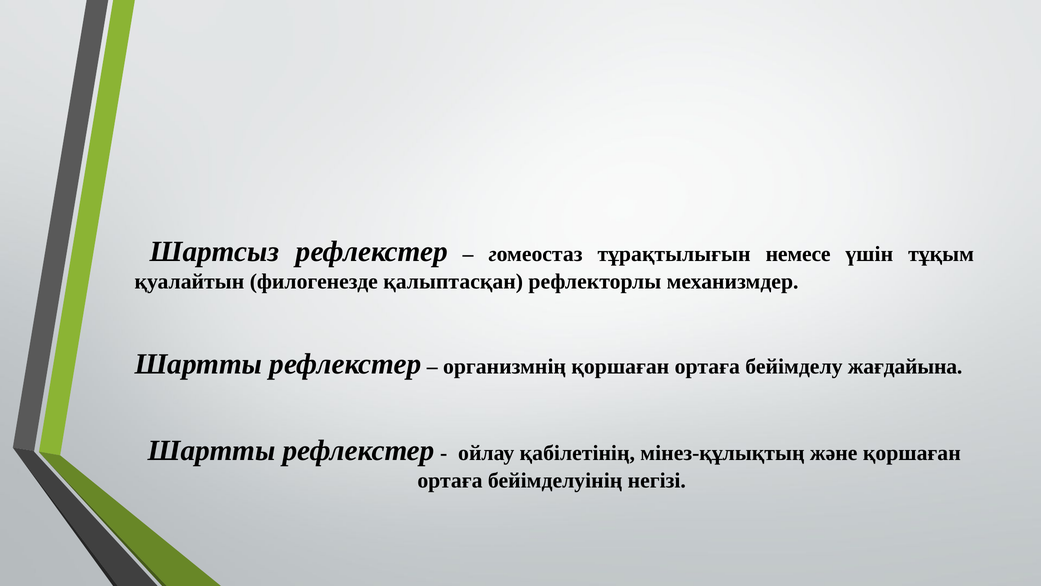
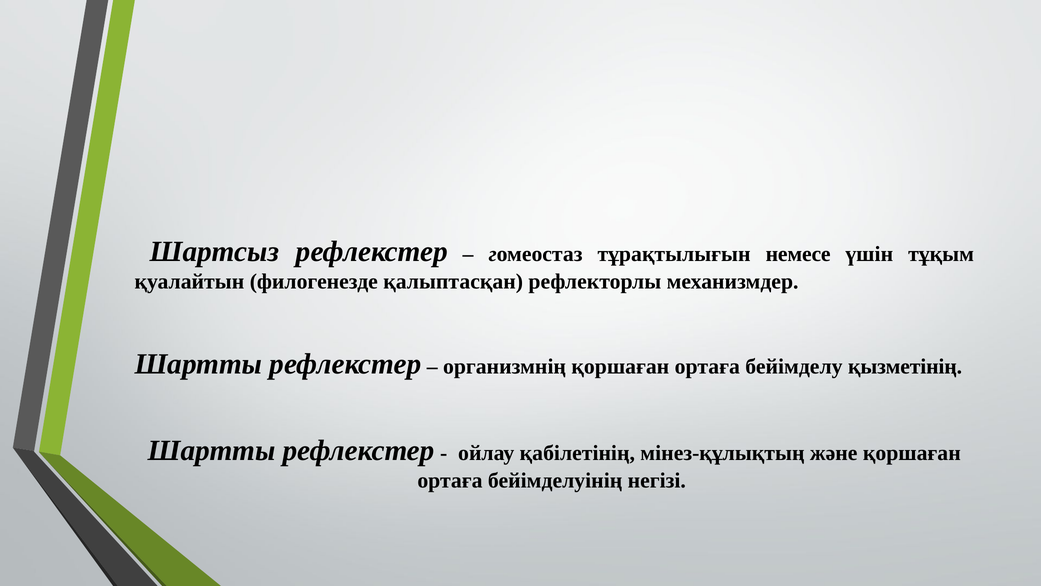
жағдайына: жағдайына -> қызметінің
